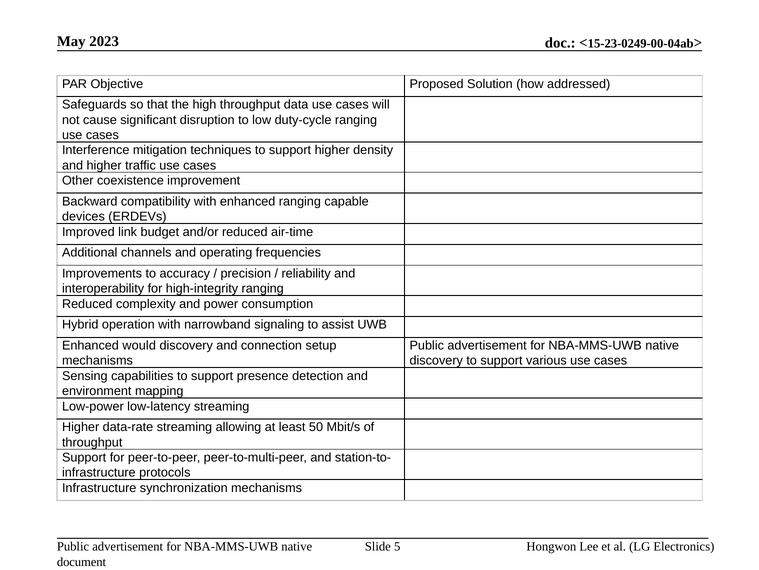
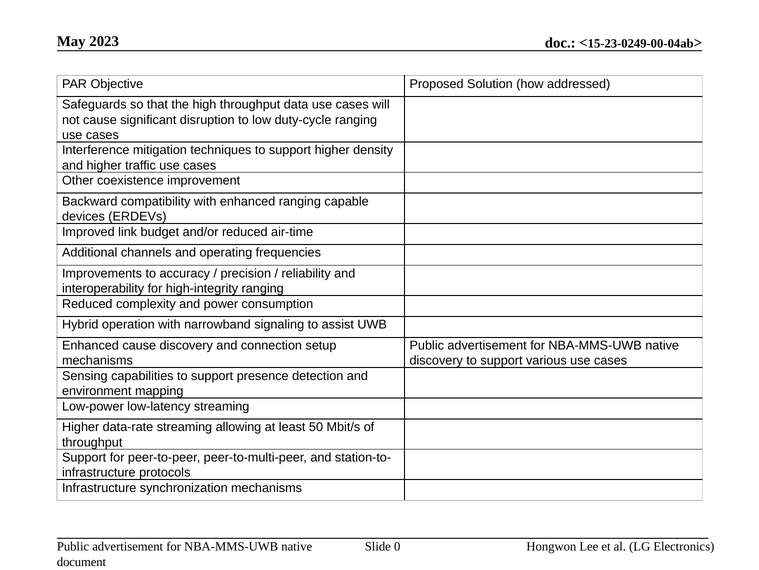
Enhanced would: would -> cause
5: 5 -> 0
